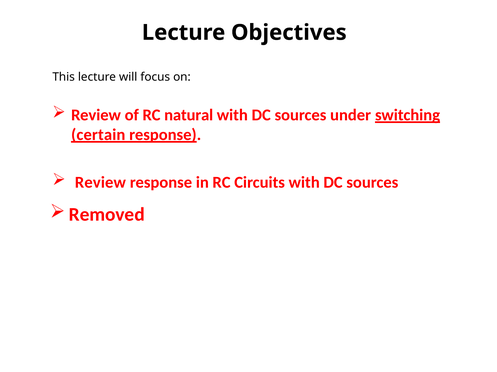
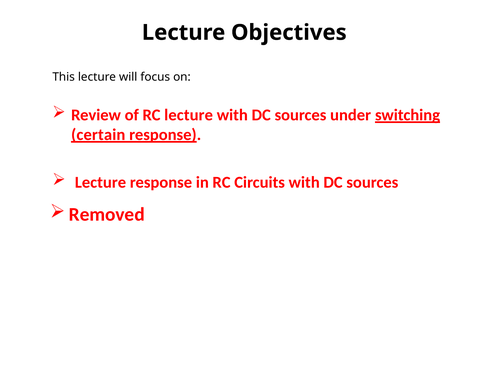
RC natural: natural -> lecture
Review at (100, 183): Review -> Lecture
